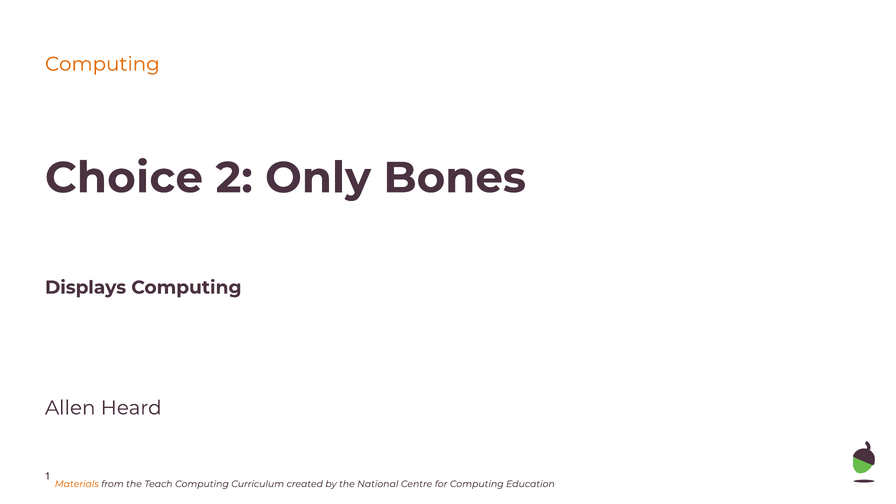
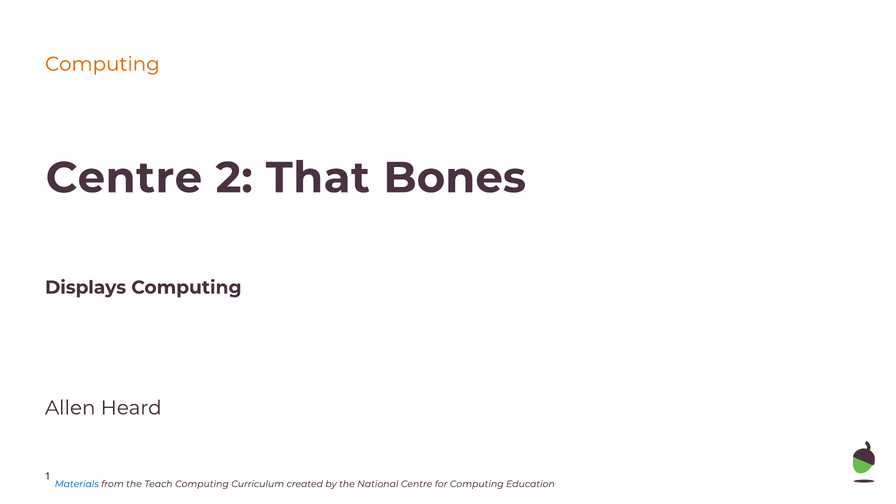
Choice at (124, 178): Choice -> Centre
Only: Only -> That
Materials colour: orange -> blue
